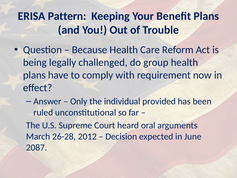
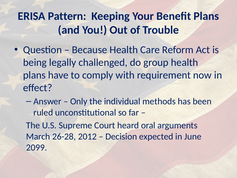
provided: provided -> methods
2087: 2087 -> 2099
